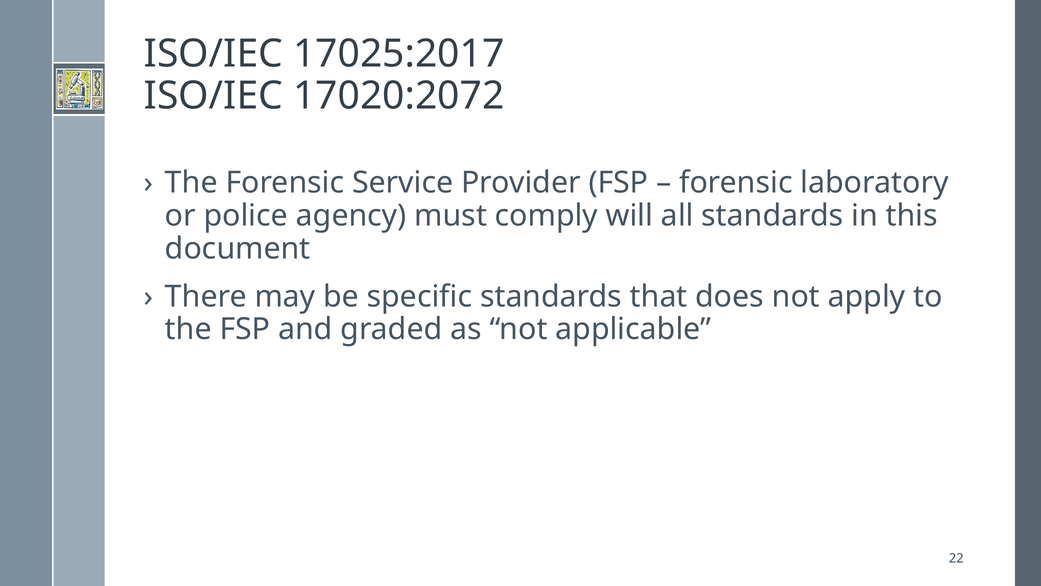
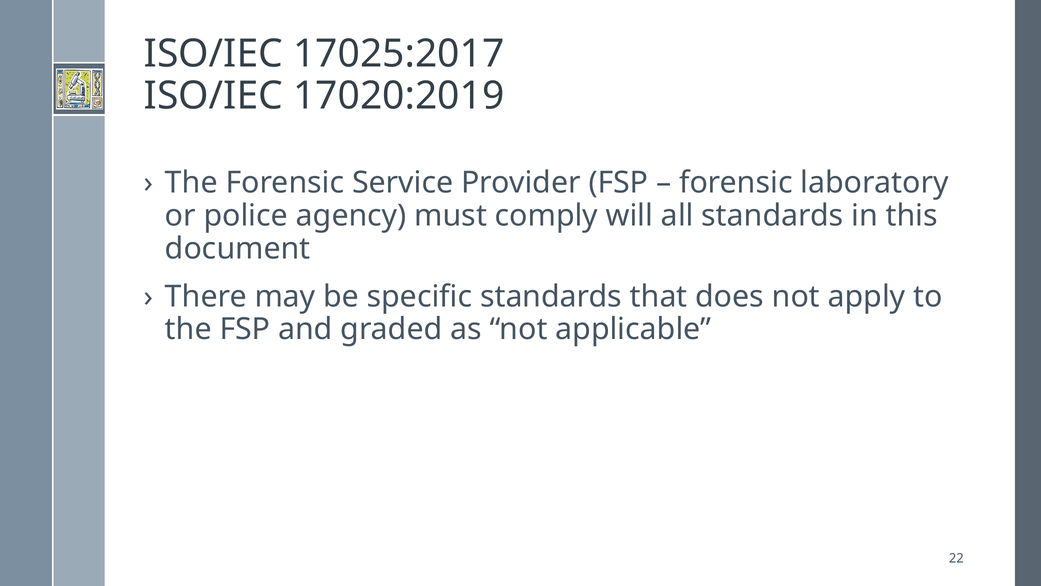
17020:2072: 17020:2072 -> 17020:2019
